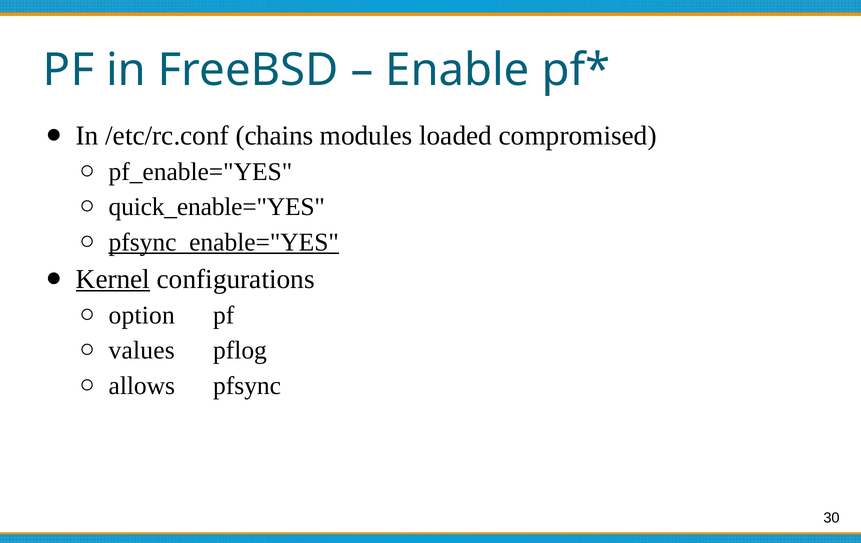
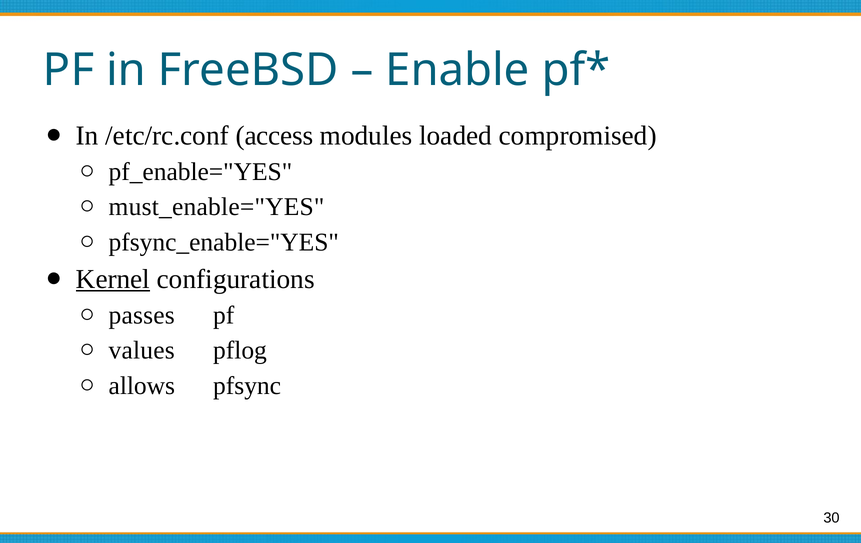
chains: chains -> access
quick_enable="YES: quick_enable="YES -> must_enable="YES
pfsync_enable="YES underline: present -> none
option: option -> passes
